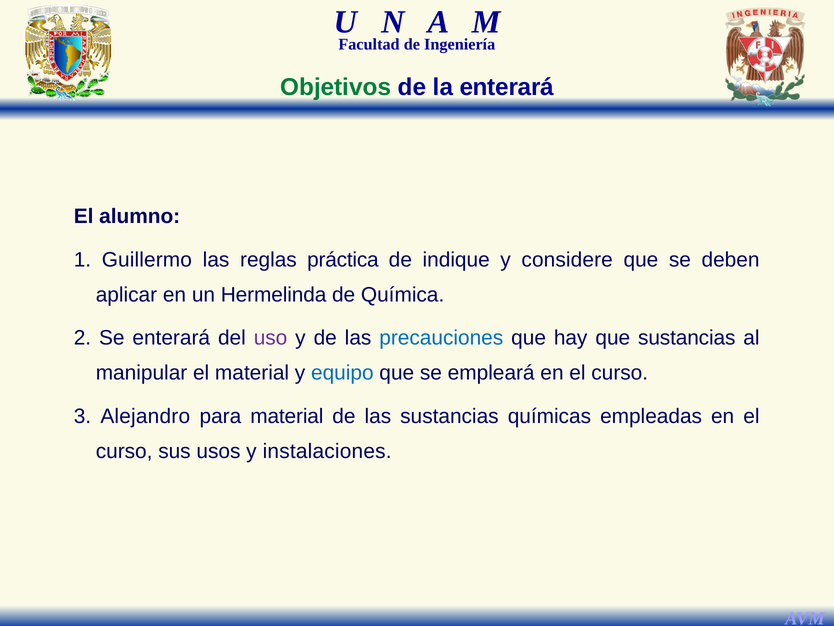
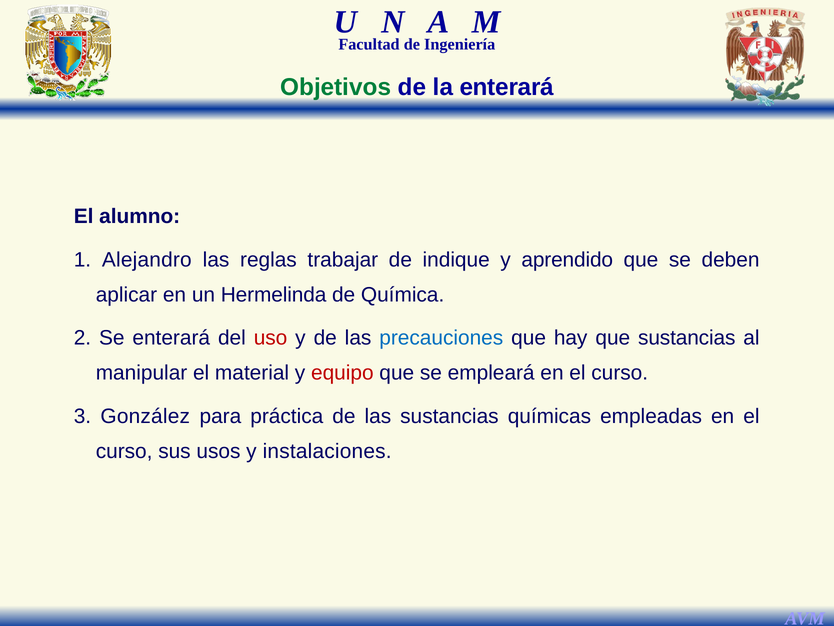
Guillermo: Guillermo -> Alejandro
práctica: práctica -> trabajar
considere: considere -> aprendido
uso colour: purple -> red
equipo colour: blue -> red
Alejandro: Alejandro -> González
para material: material -> práctica
